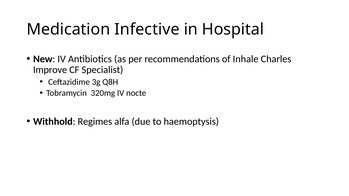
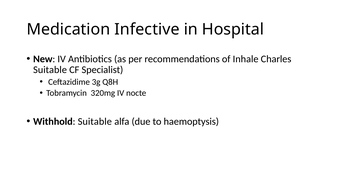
Improve at (50, 70): Improve -> Suitable
Withhold Regimes: Regimes -> Suitable
